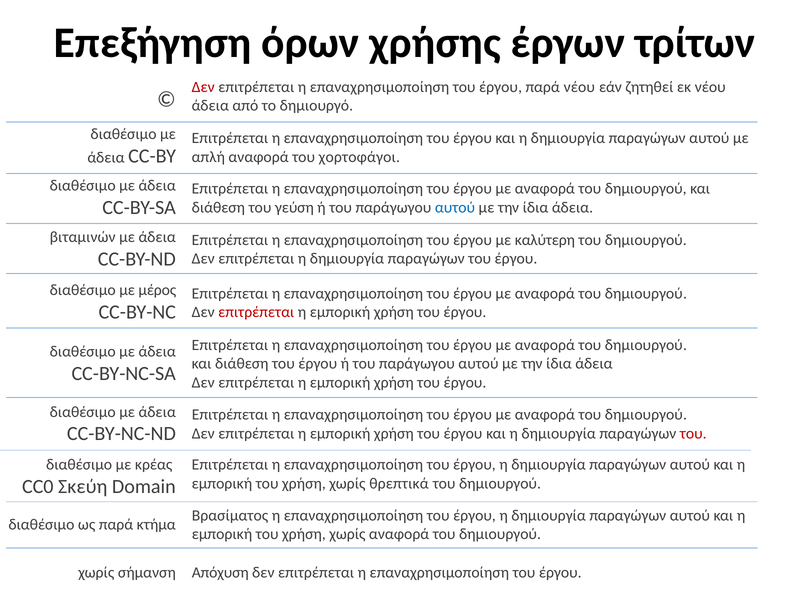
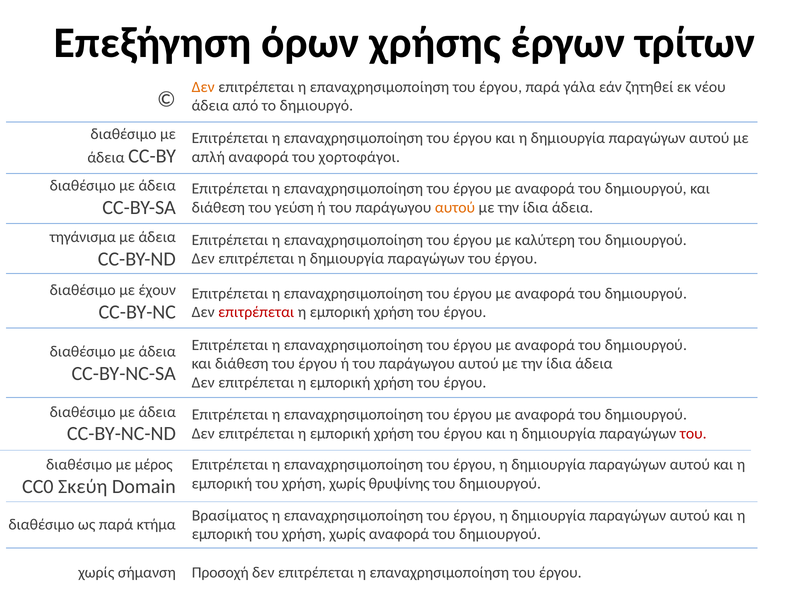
Δεν at (203, 87) colour: red -> orange
παρά νέου: νέου -> γάλα
αυτού at (455, 208) colour: blue -> orange
βιταμινών: βιταμινών -> τηγάνισμα
μέρος: μέρος -> έχουν
κρέας: κρέας -> μέρος
θρεπτικά: θρεπτικά -> θρυψίνης
Απόχυση: Απόχυση -> Προσοχή
